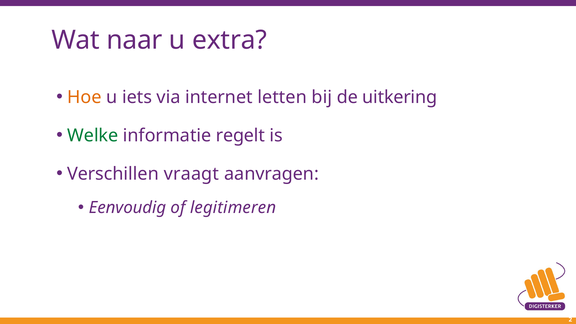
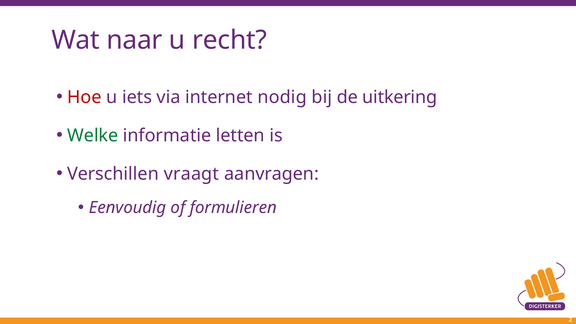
extra: extra -> recht
Hoe colour: orange -> red
letten: letten -> nodig
regelt: regelt -> letten
legitimeren: legitimeren -> formulieren
